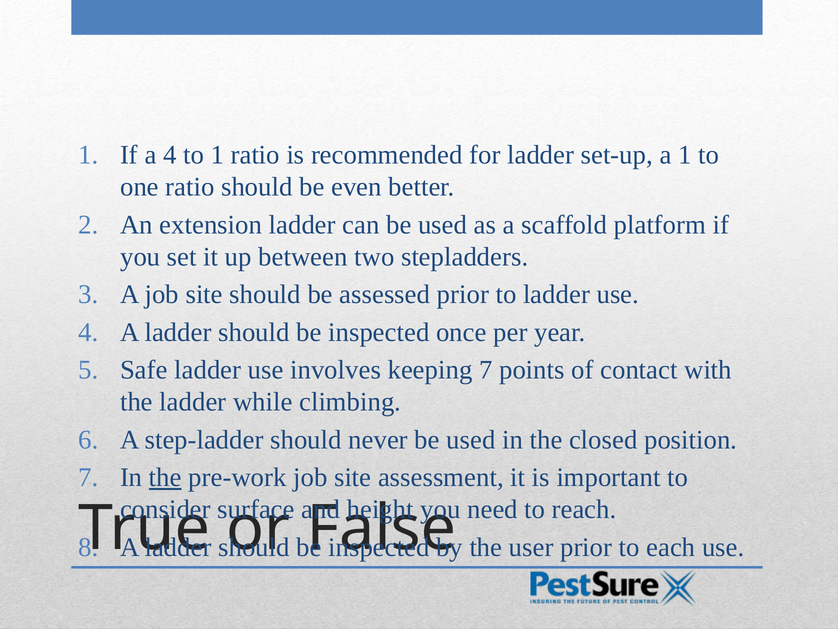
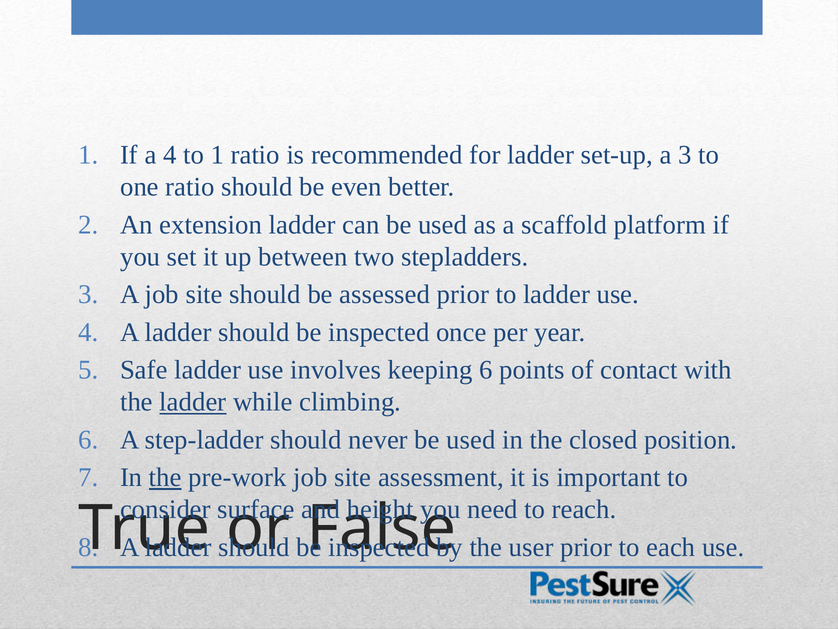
a 1: 1 -> 3
keeping 7: 7 -> 6
ladder at (193, 402) underline: none -> present
